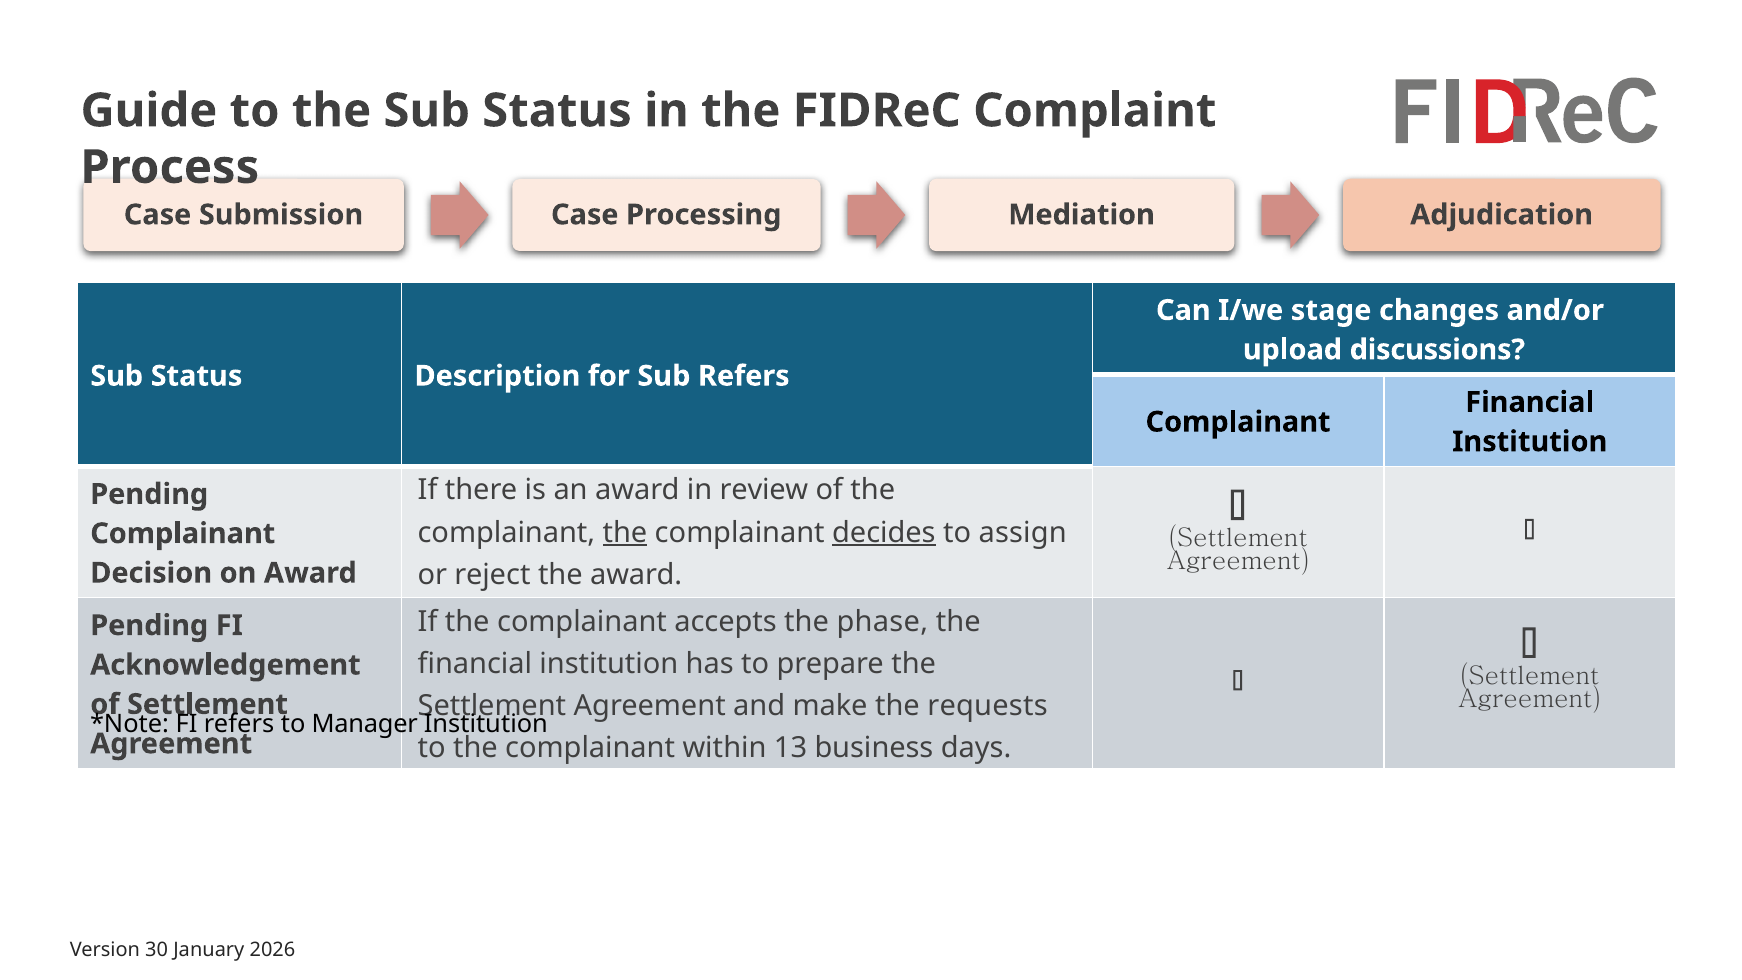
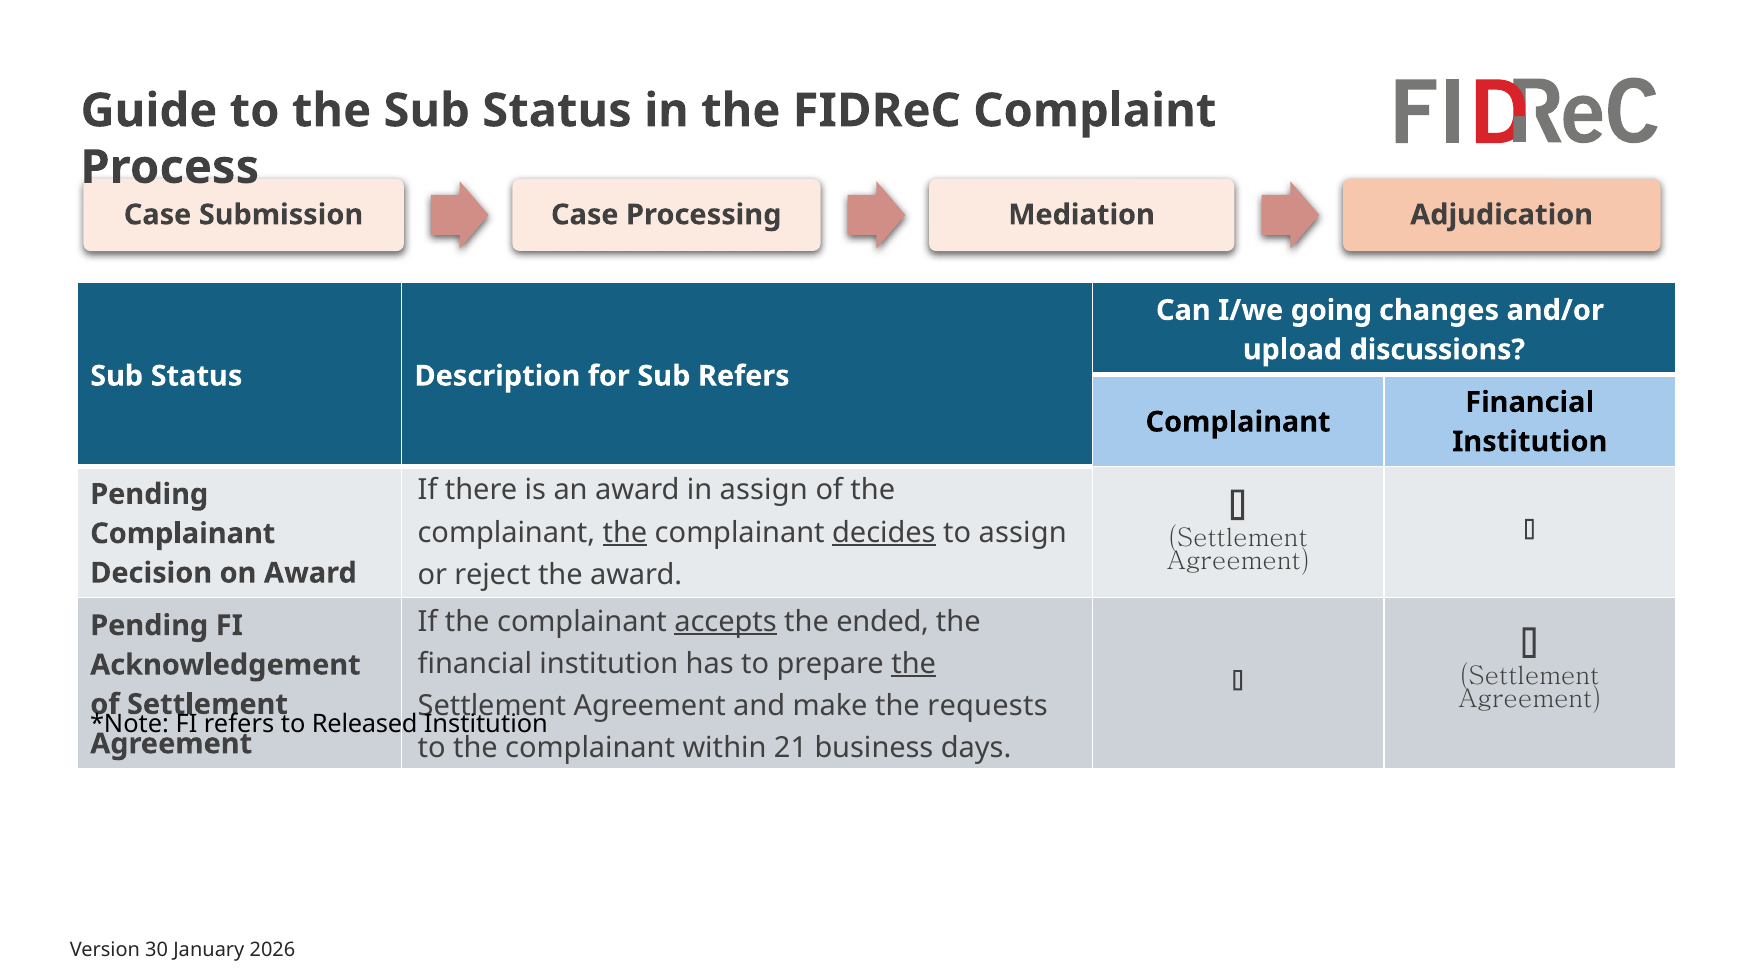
stage: stage -> going
in review: review -> assign
accepts underline: none -> present
phase: phase -> ended
the at (914, 664) underline: none -> present
Manager: Manager -> Released
13: 13 -> 21
